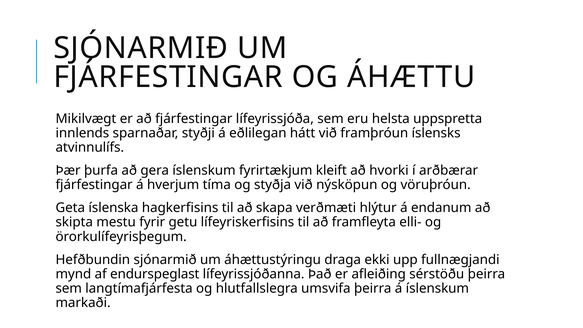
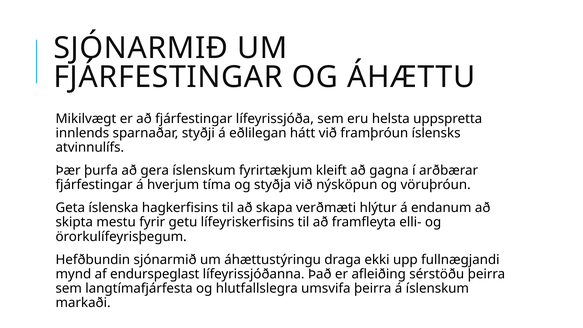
hvorki: hvorki -> gagna
